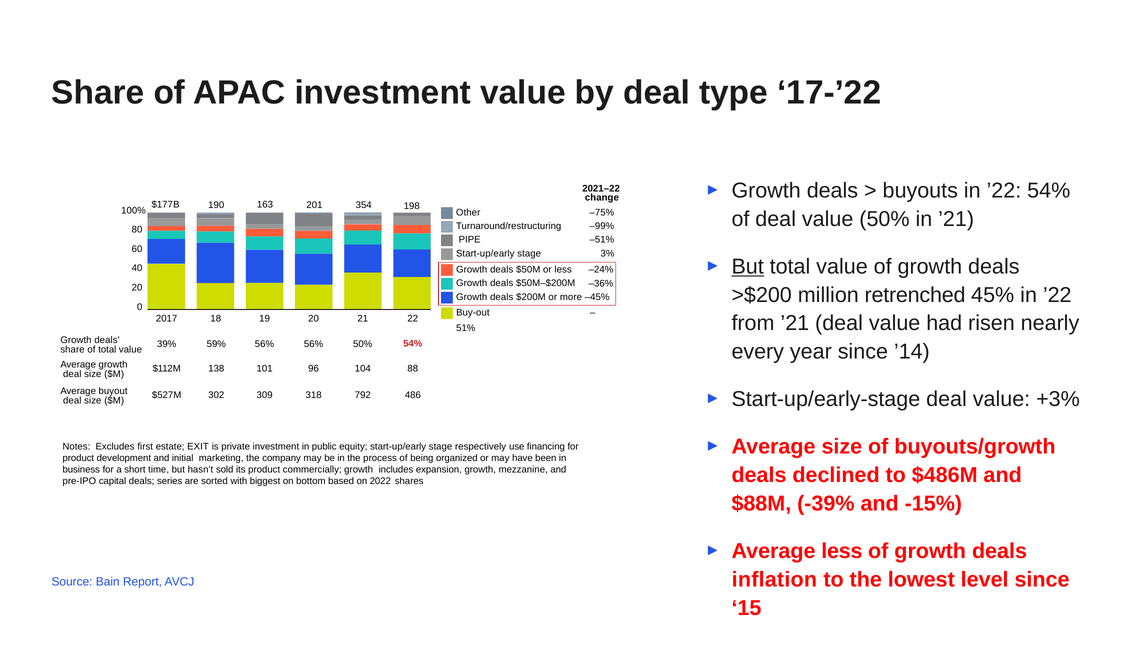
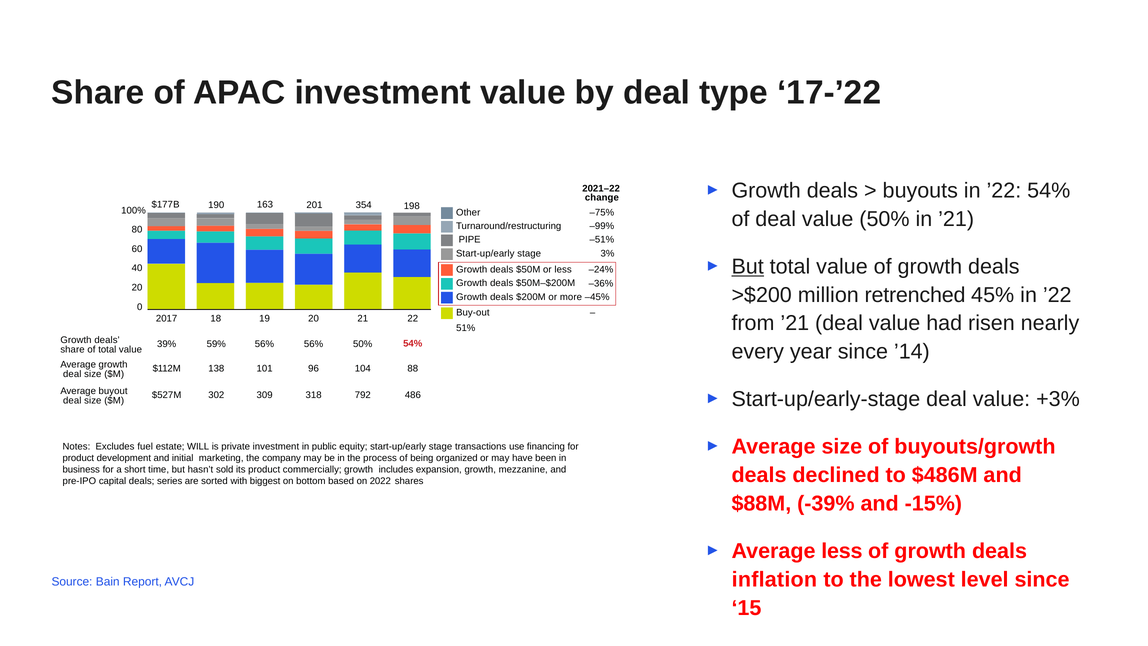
first: first -> fuel
EXIT: EXIT -> WILL
respectively: respectively -> transactions
